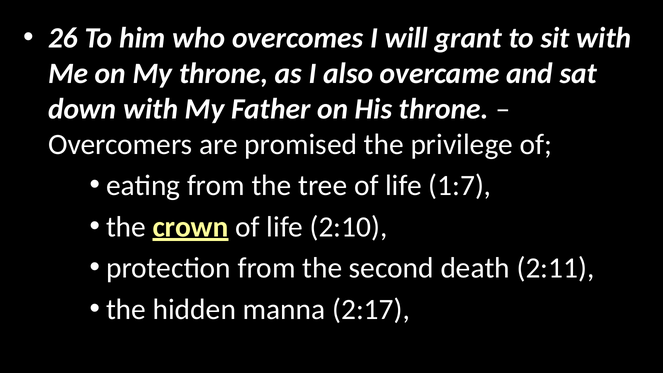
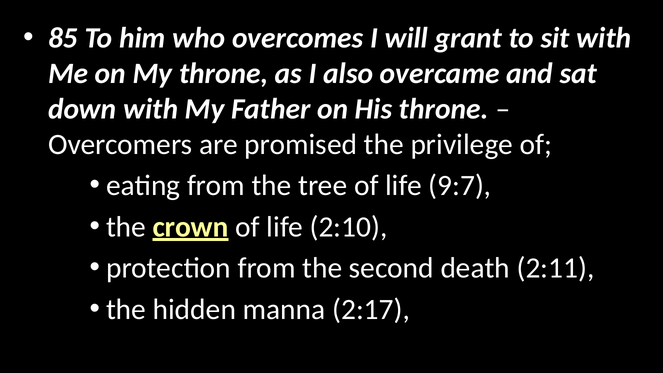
26: 26 -> 85
1:7: 1:7 -> 9:7
